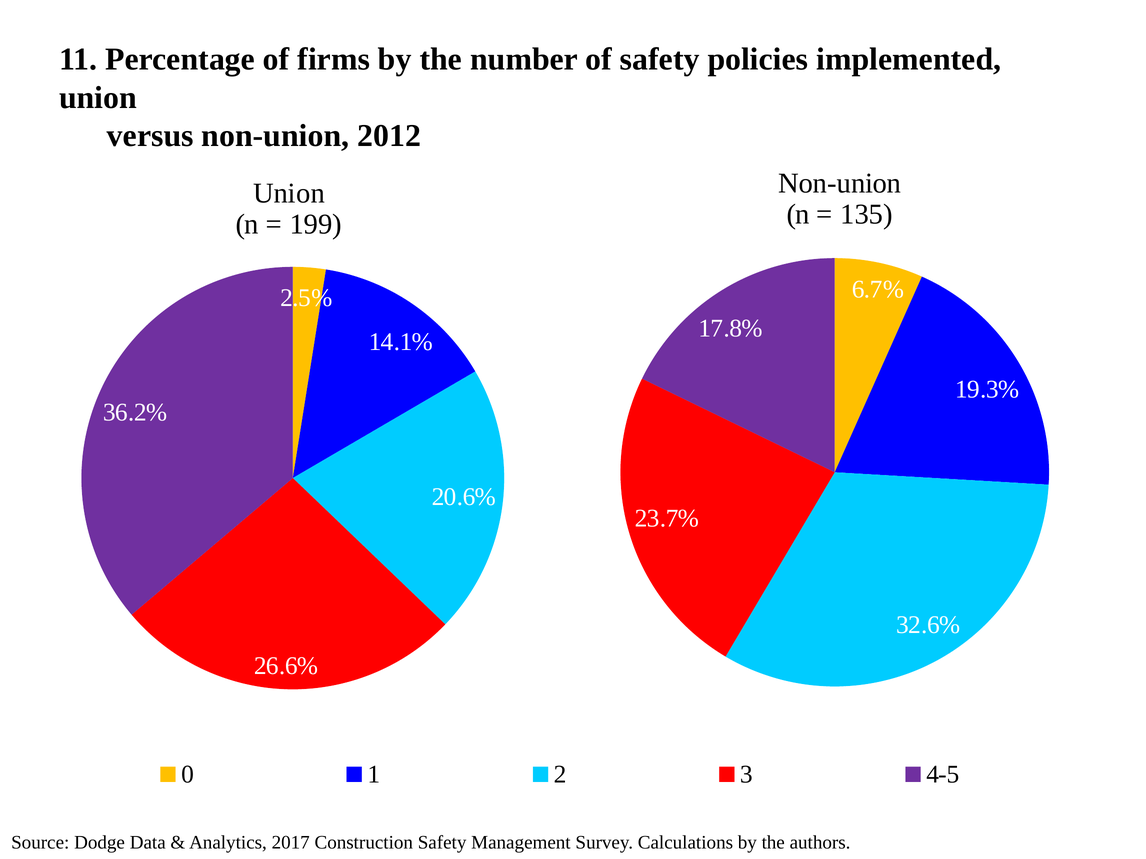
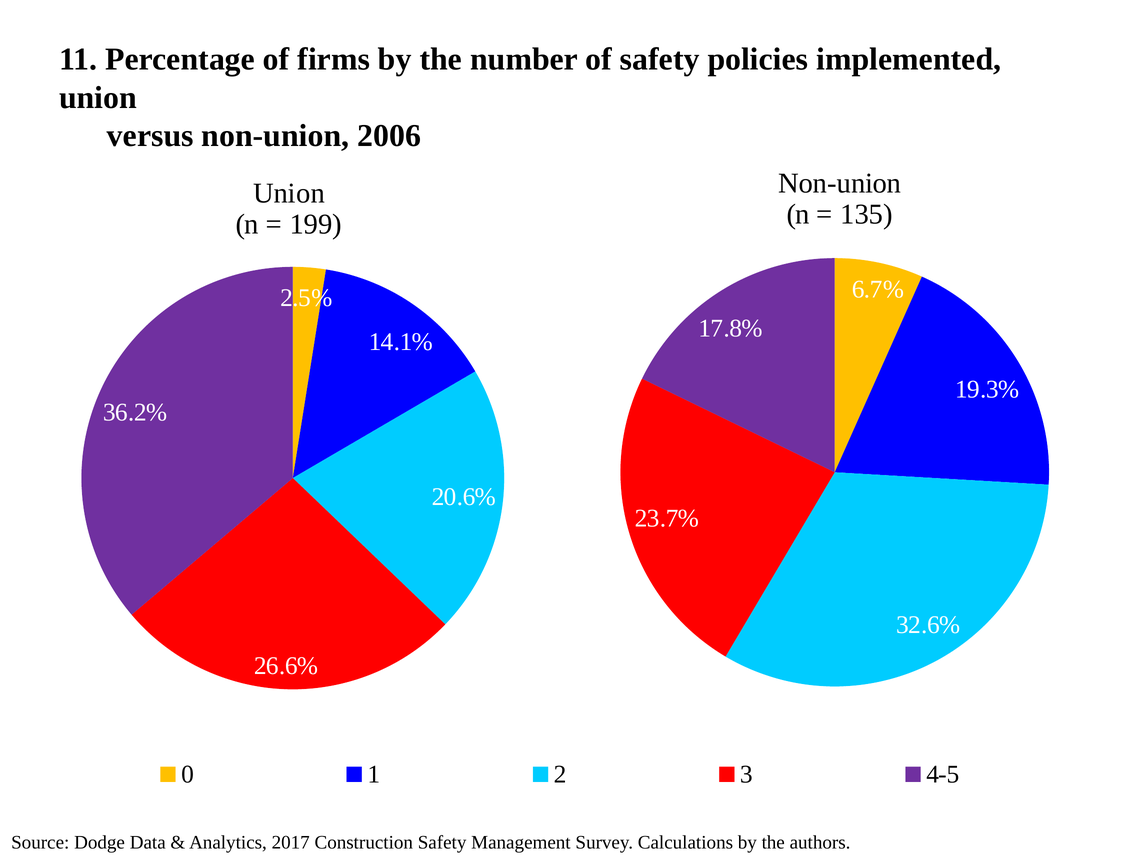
2012: 2012 -> 2006
